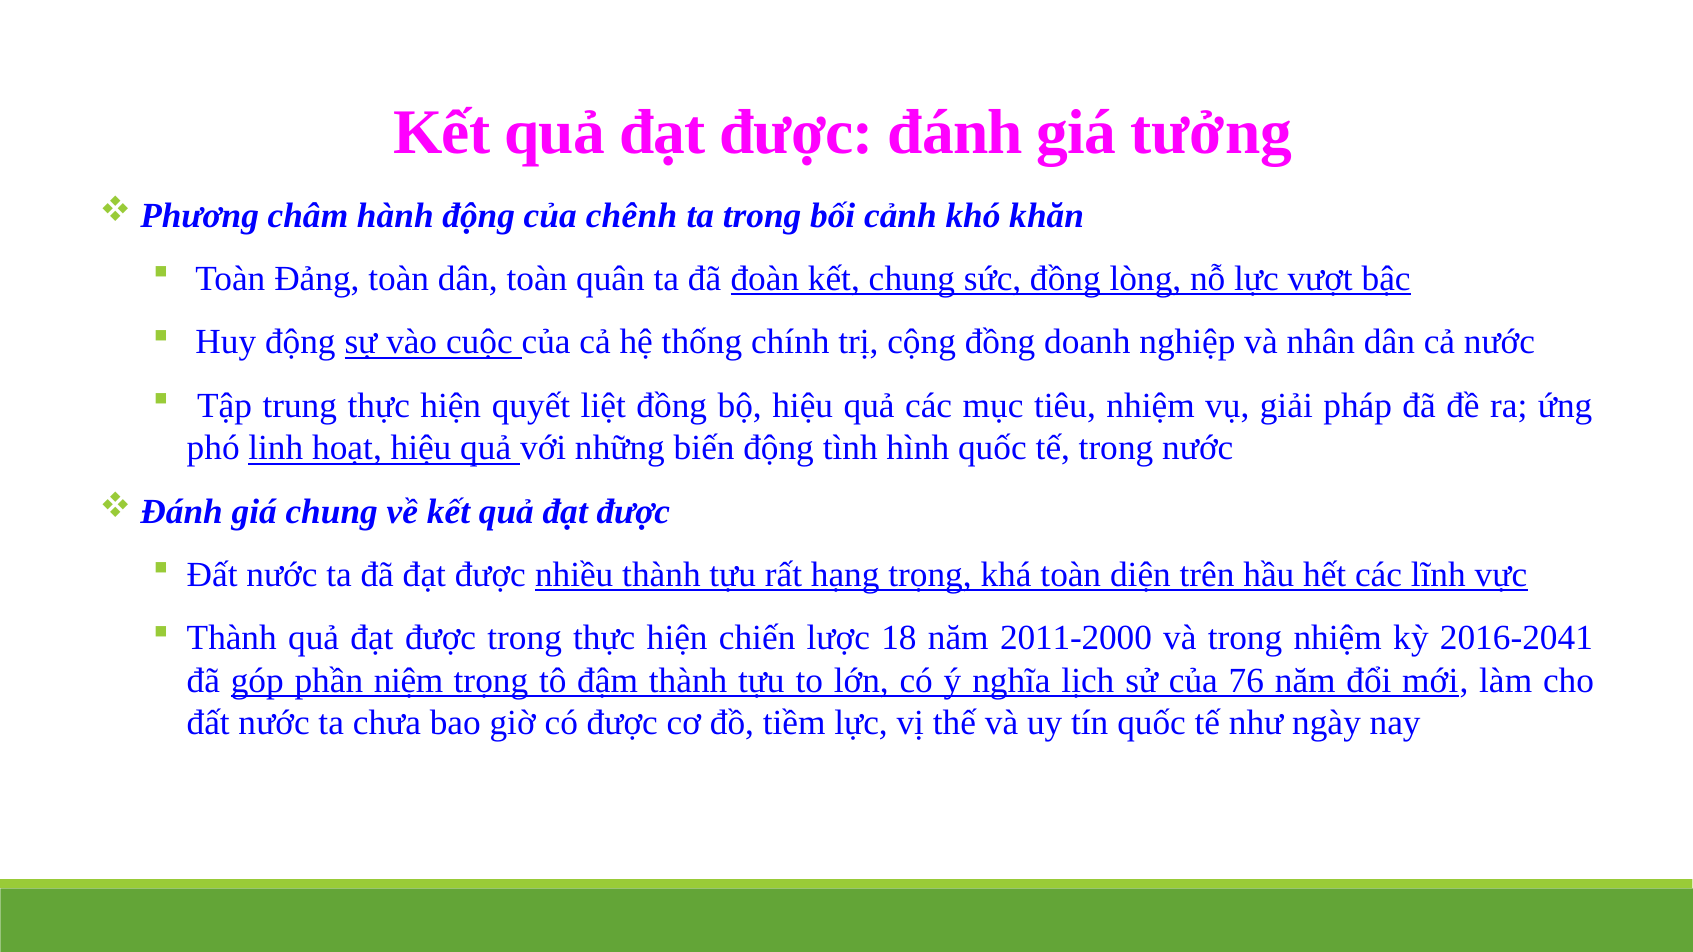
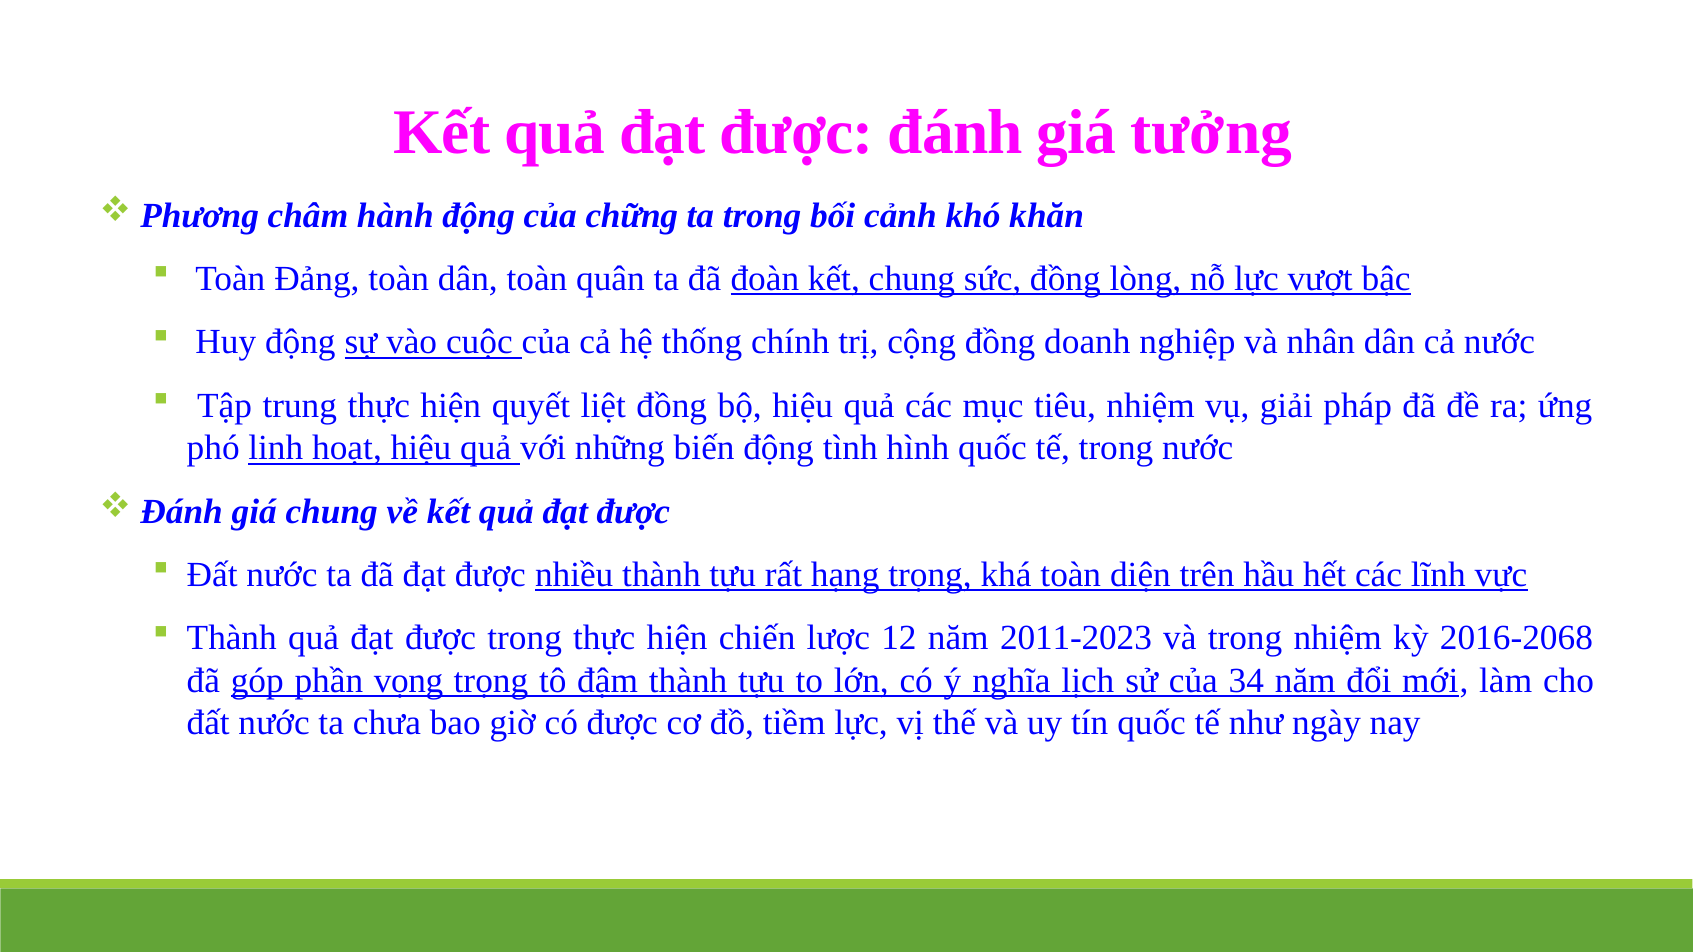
chênh: chênh -> chững
18: 18 -> 12
2011-2000: 2011-2000 -> 2011-2023
2016-2041: 2016-2041 -> 2016-2068
niệm: niệm -> vọng
76: 76 -> 34
